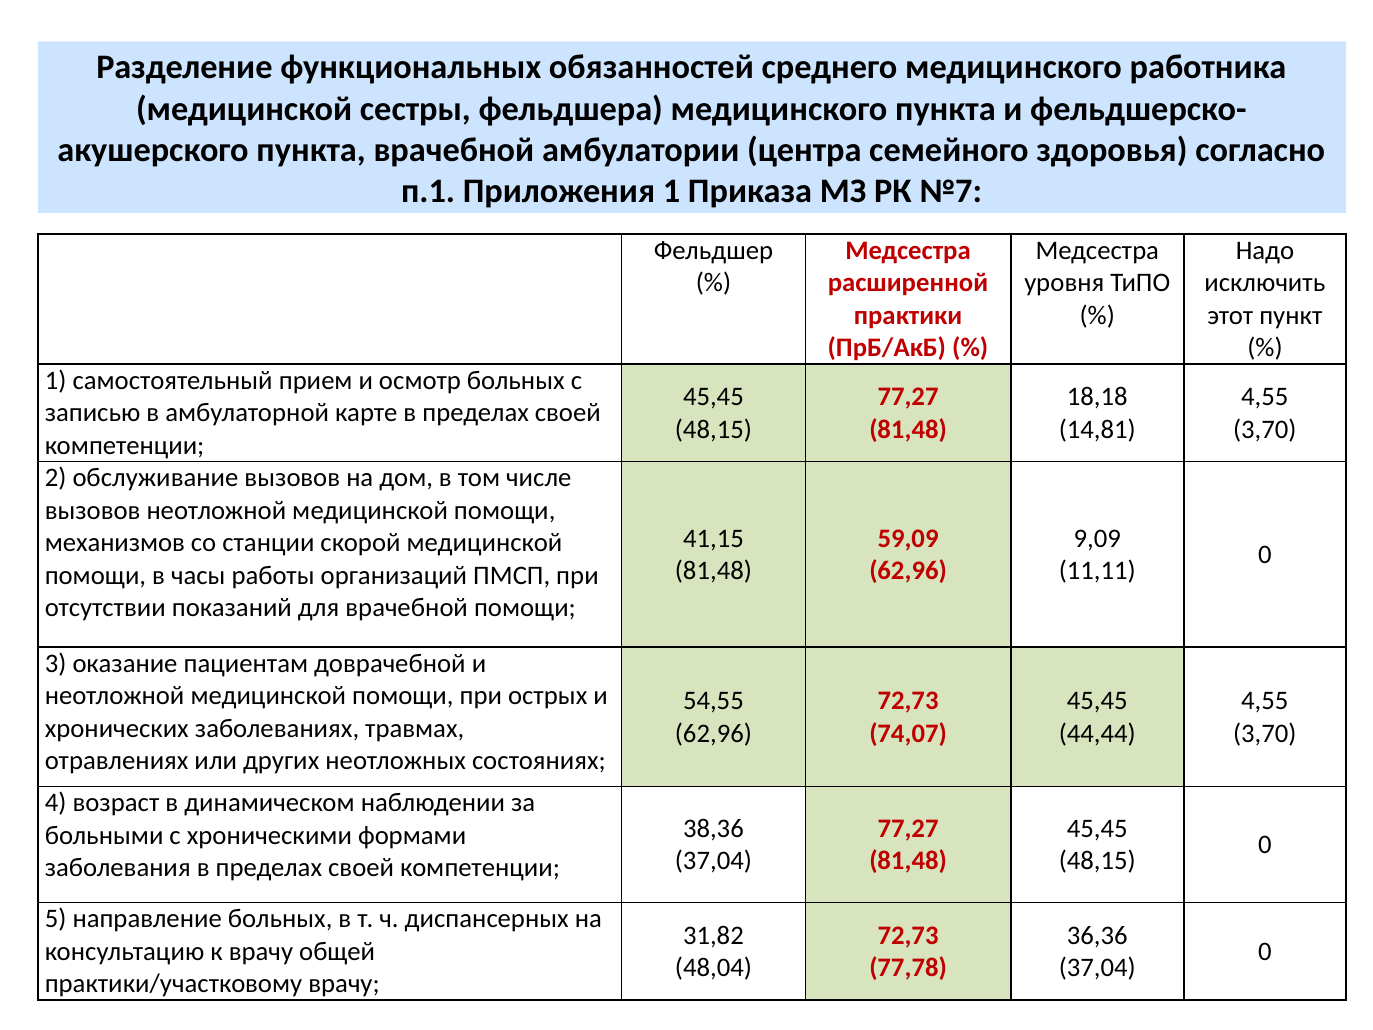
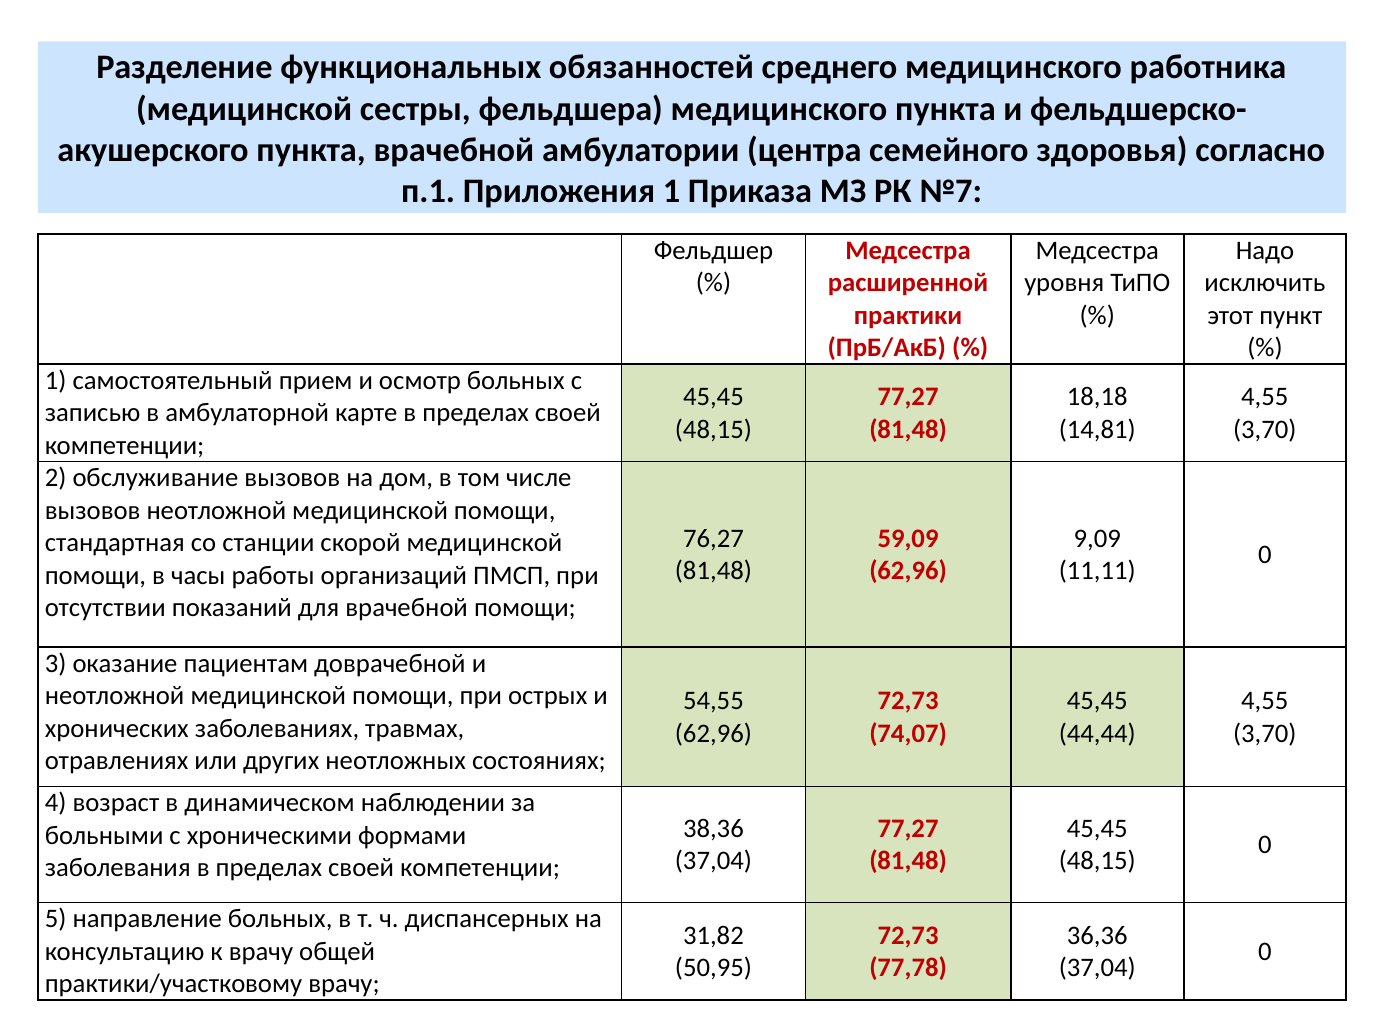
41,15: 41,15 -> 76,27
механизмов: механизмов -> стандартная
48,04: 48,04 -> 50,95
